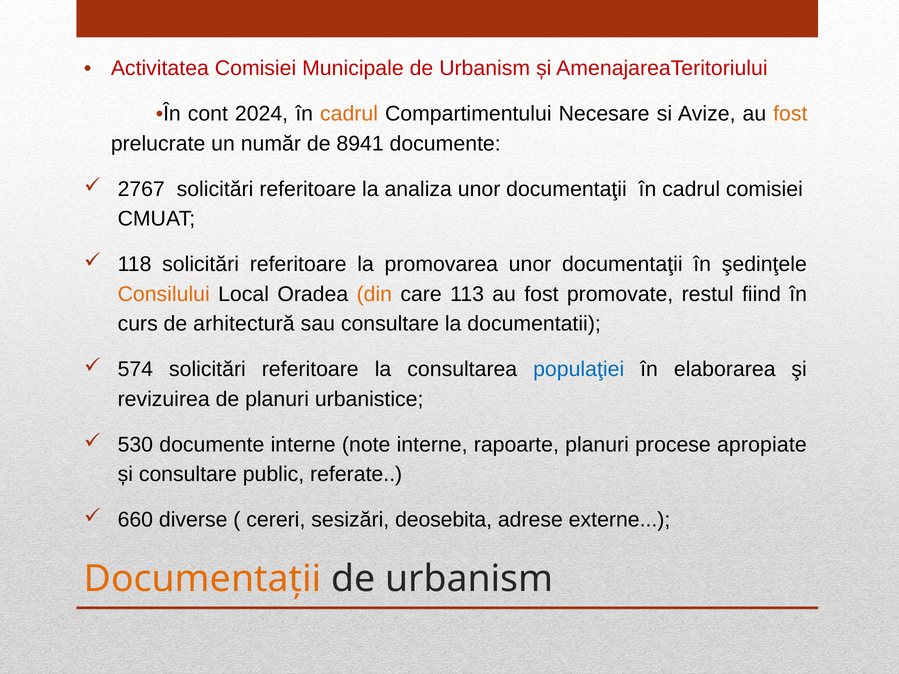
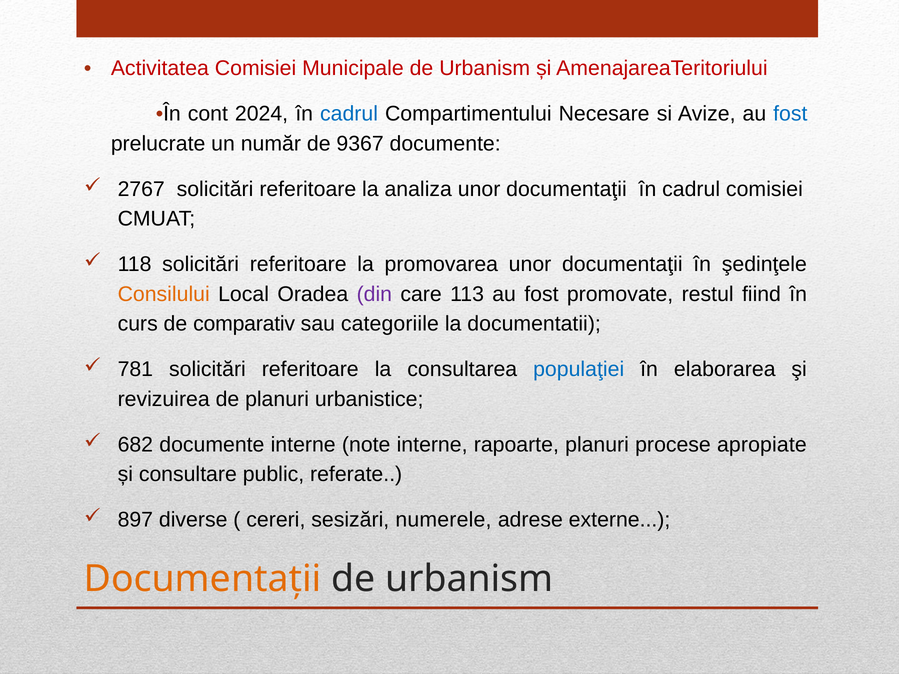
cadrul at (349, 114) colour: orange -> blue
fost at (790, 114) colour: orange -> blue
8941: 8941 -> 9367
din colour: orange -> purple
arhitectură: arhitectură -> comparativ
sau consultare: consultare -> categoriile
574: 574 -> 781
530: 530 -> 682
660: 660 -> 897
deosebita: deosebita -> numerele
